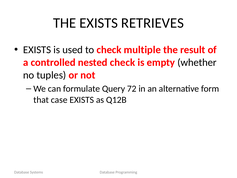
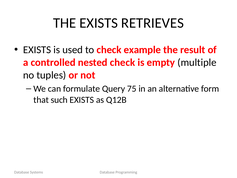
multiple: multiple -> example
whether: whether -> multiple
72: 72 -> 75
case: case -> such
